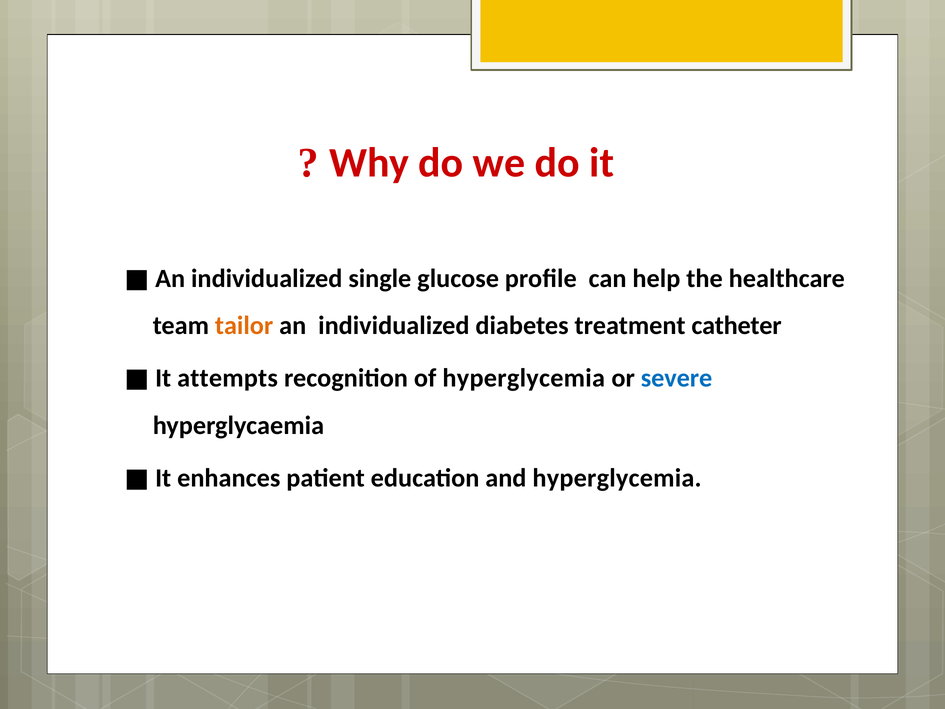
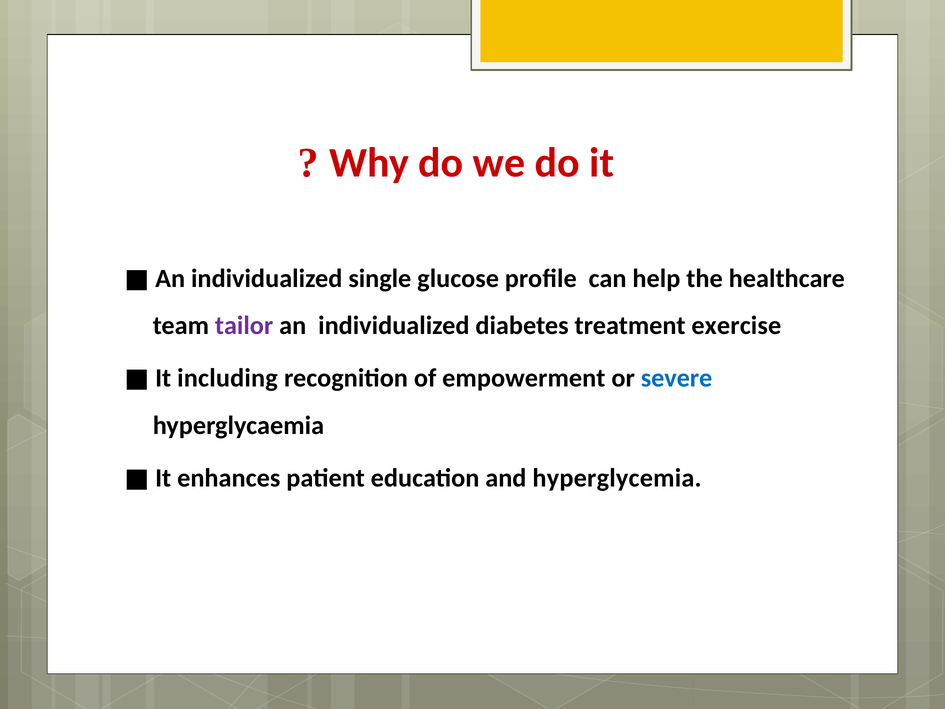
tailor colour: orange -> purple
catheter: catheter -> exercise
attempts: attempts -> including
of hyperglycemia: hyperglycemia -> empowerment
